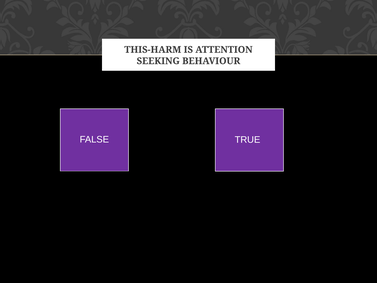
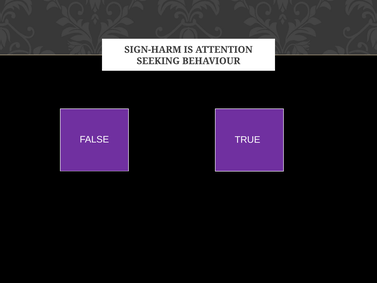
THIS-HARM: THIS-HARM -> SIGN-HARM
